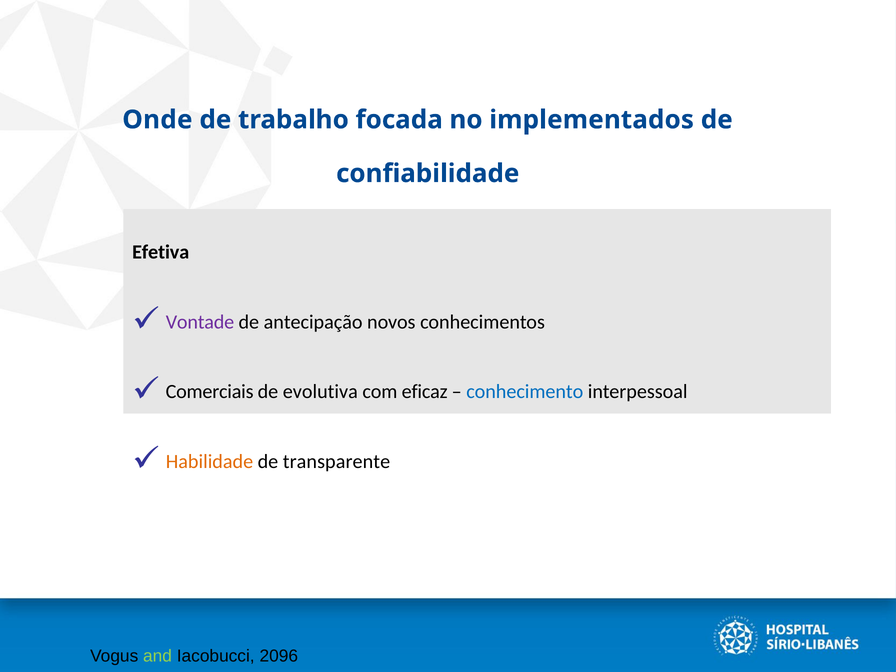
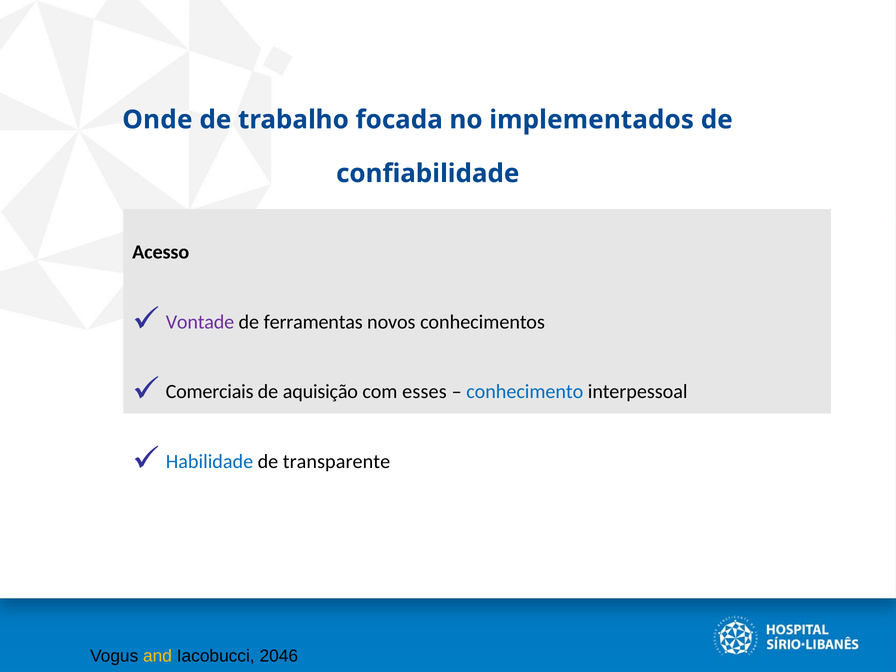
Efetiva: Efetiva -> Acesso
antecipação: antecipação -> ferramentas
evolutiva: evolutiva -> aquisição
eficaz: eficaz -> esses
Habilidade colour: orange -> blue
and colour: light green -> yellow
2096: 2096 -> 2046
